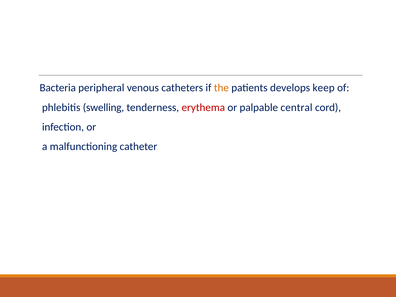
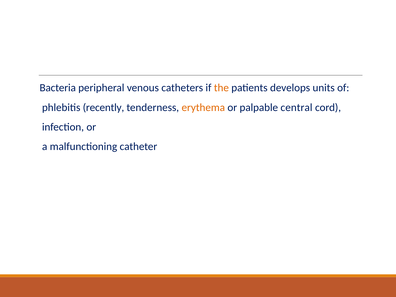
keep: keep -> units
swelling: swelling -> recently
erythema colour: red -> orange
